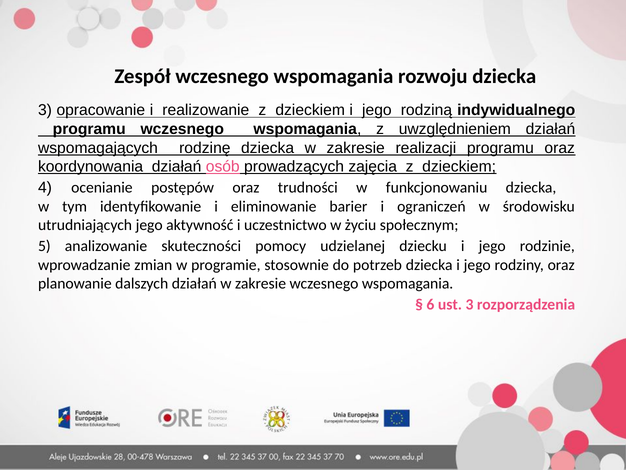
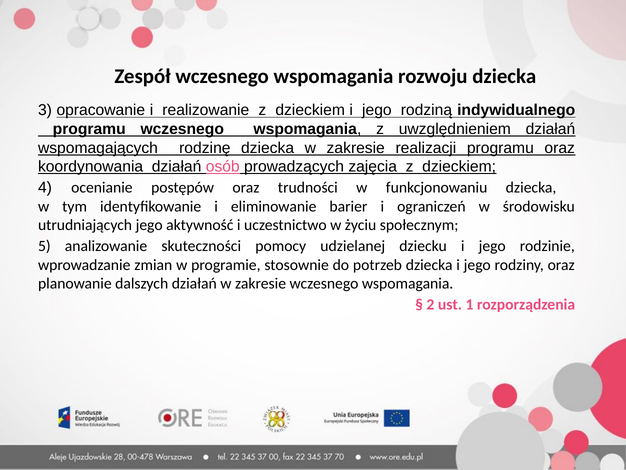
6: 6 -> 2
ust 3: 3 -> 1
